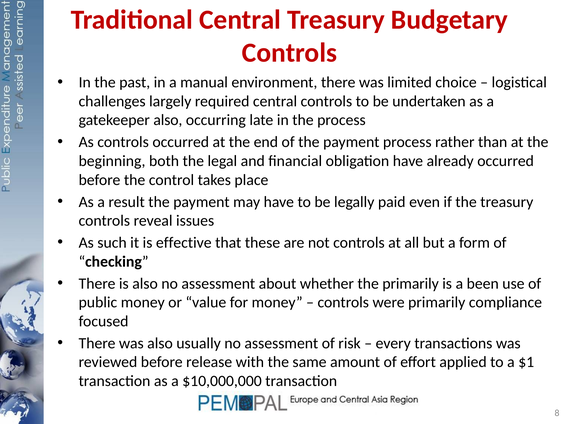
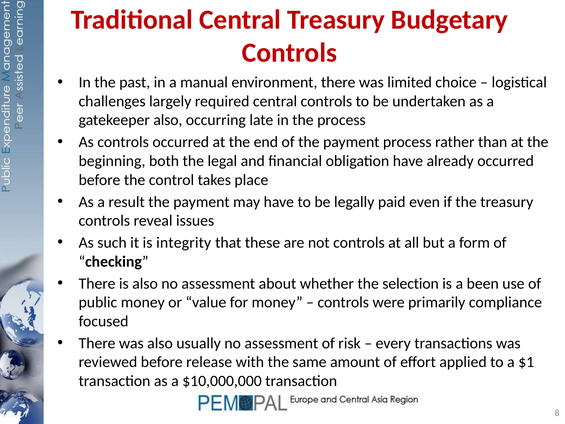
effective: effective -> integrity
the primarily: primarily -> selection
